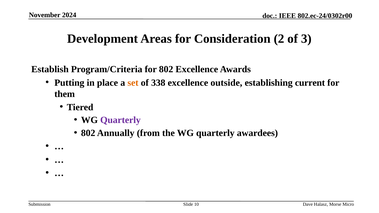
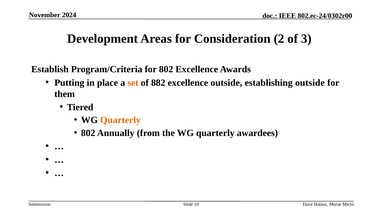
338: 338 -> 882
establishing current: current -> outside
Quarterly at (120, 120) colour: purple -> orange
